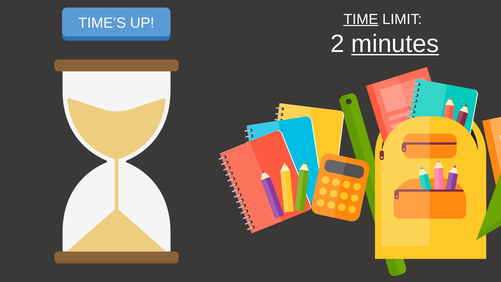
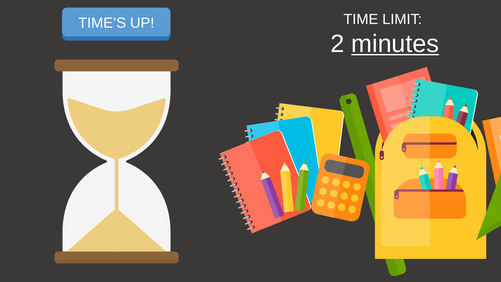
TIME underline: present -> none
